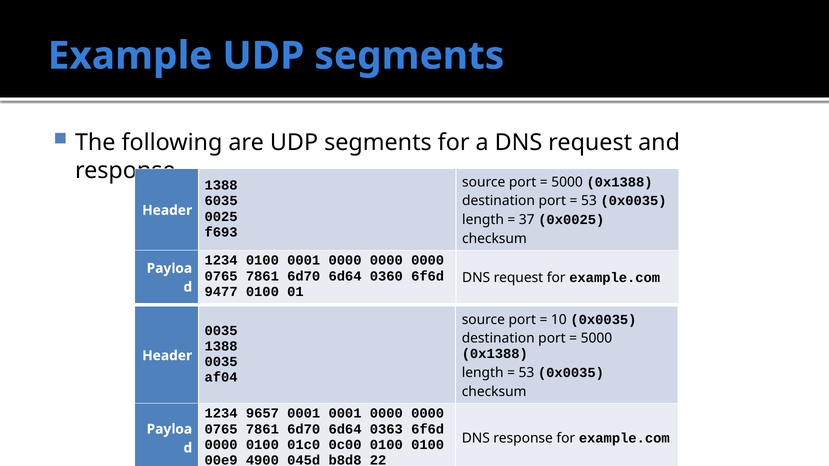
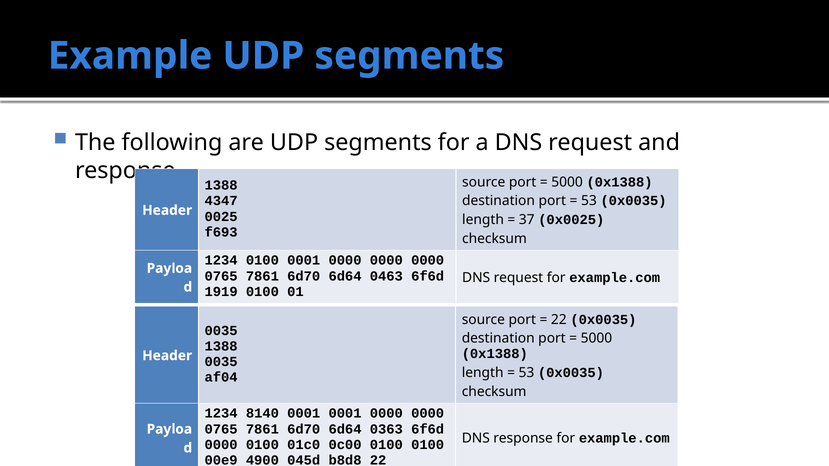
6035: 6035 -> 4347
0360: 0360 -> 0463
9477: 9477 -> 1919
10 at (559, 320): 10 -> 22
9657: 9657 -> 8140
